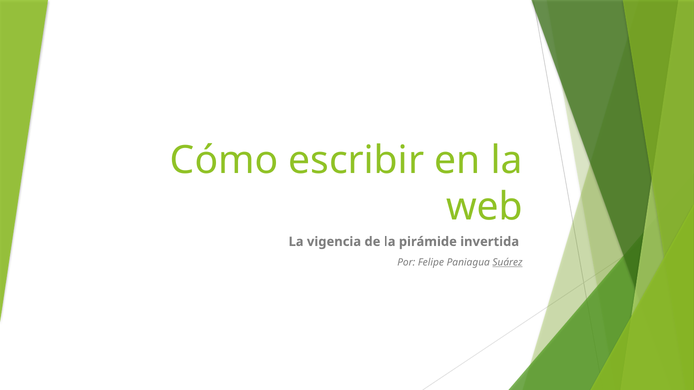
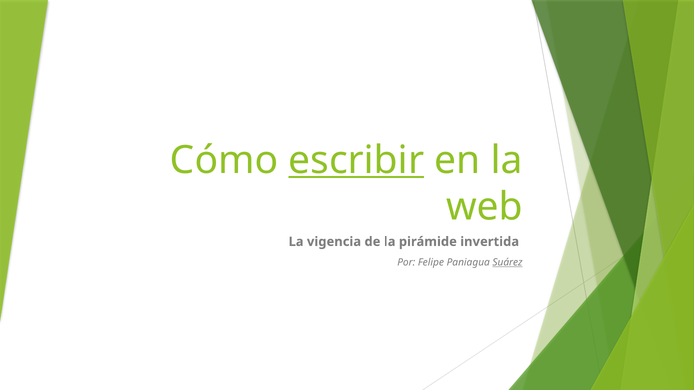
escribir underline: none -> present
